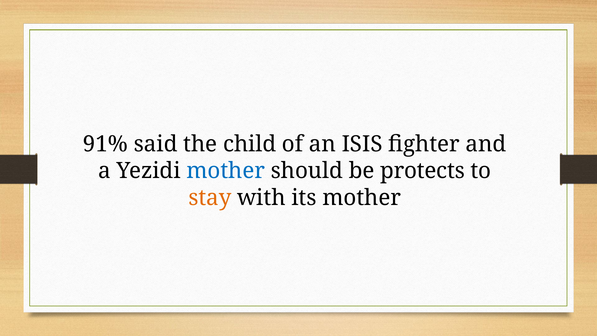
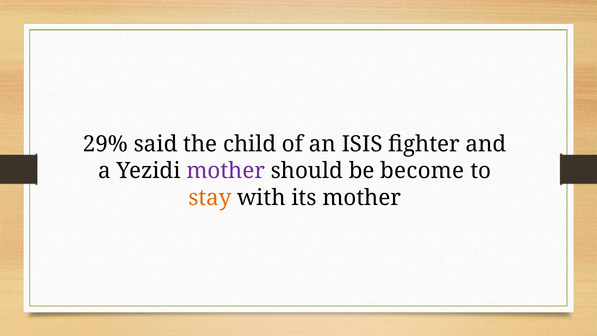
91%: 91% -> 29%
mother at (226, 171) colour: blue -> purple
protects: protects -> become
